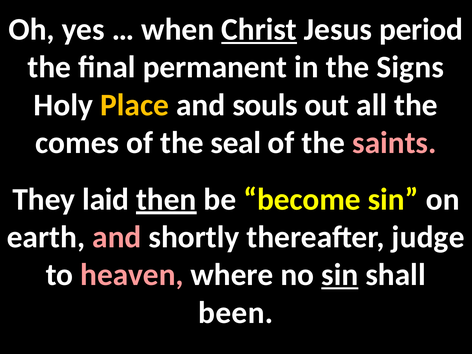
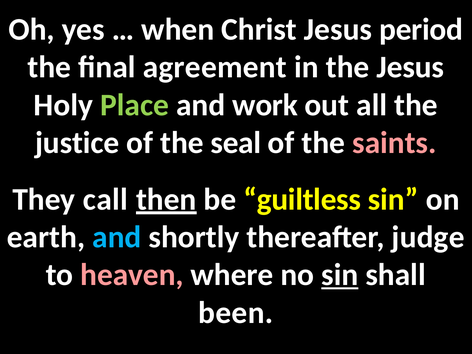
Christ underline: present -> none
permanent: permanent -> agreement
the Signs: Signs -> Jesus
Place colour: yellow -> light green
souls: souls -> work
comes: comes -> justice
laid: laid -> call
become: become -> guiltless
and at (117, 237) colour: pink -> light blue
